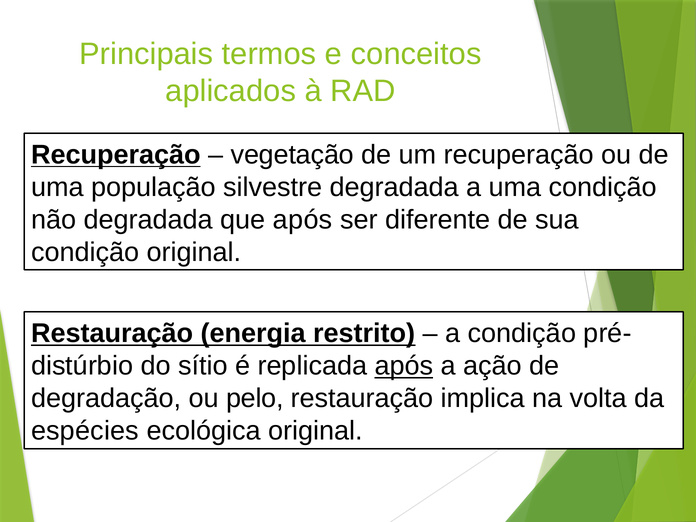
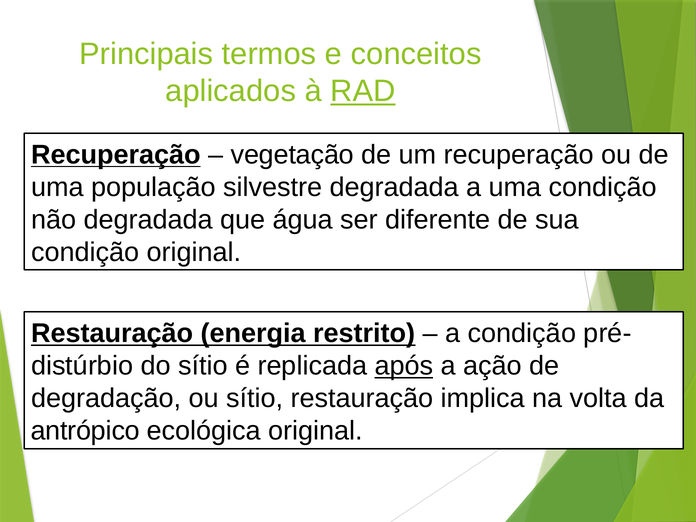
RAD underline: none -> present
que após: após -> água
ou pelo: pelo -> sítio
espécies: espécies -> antrópico
